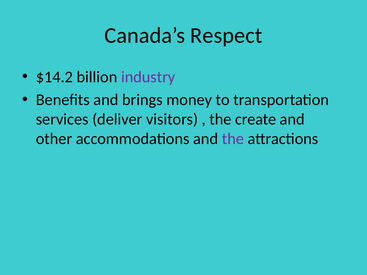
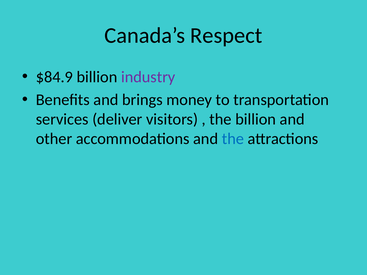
$14.2: $14.2 -> $84.9
the create: create -> billion
the at (233, 139) colour: purple -> blue
